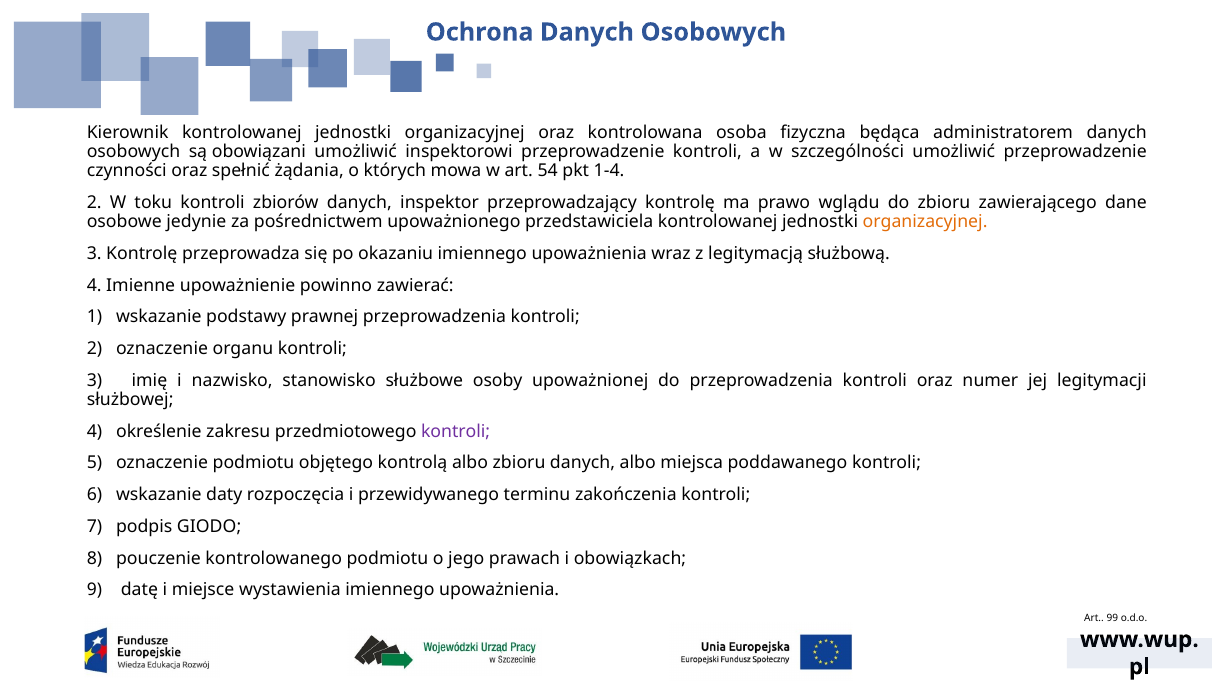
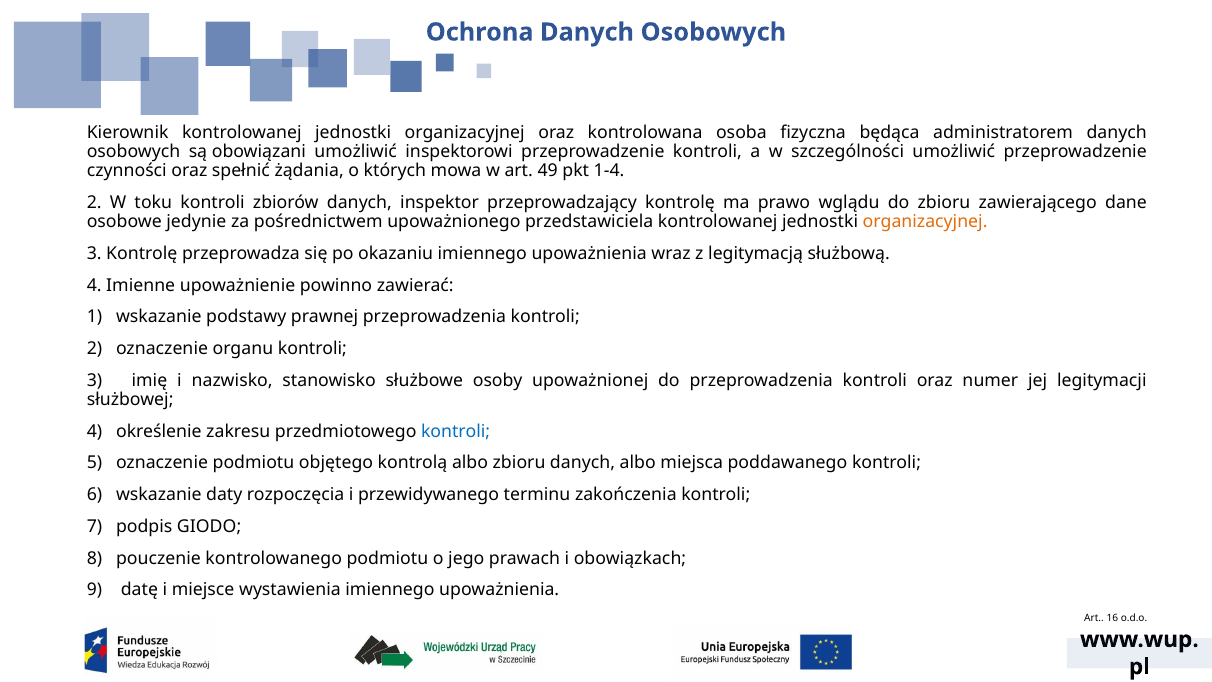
54: 54 -> 49
kontroli at (456, 431) colour: purple -> blue
99: 99 -> 16
